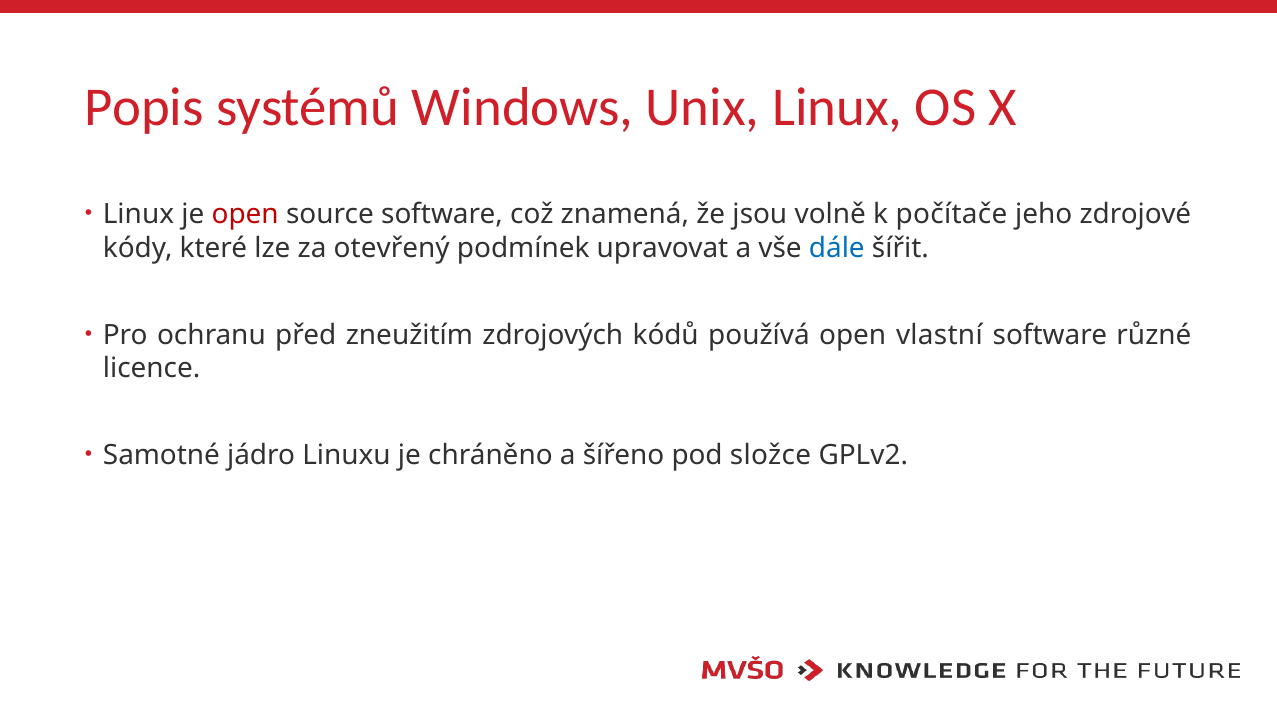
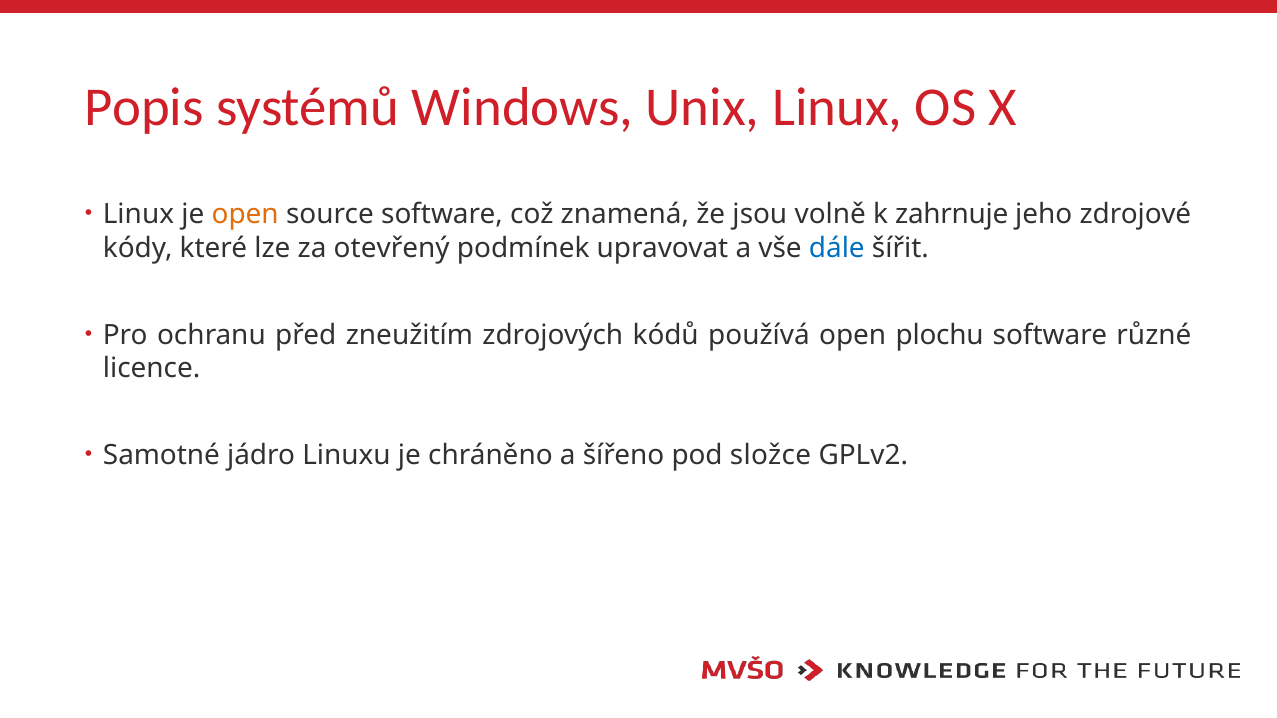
open at (245, 215) colour: red -> orange
počítače: počítače -> zahrnuje
vlastní: vlastní -> plochu
